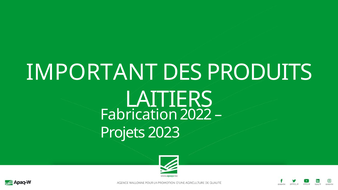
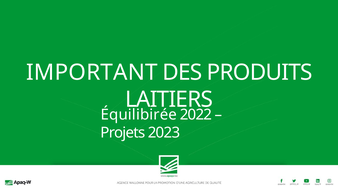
Fabrication: Fabrication -> Équilibirée
